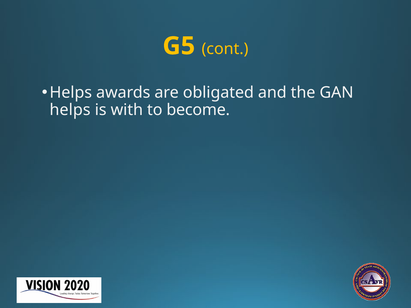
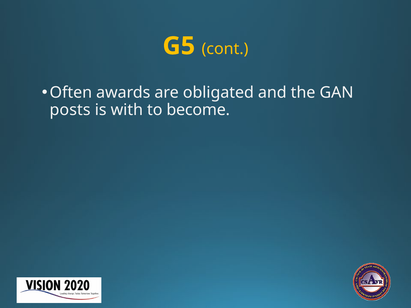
Helps at (71, 93): Helps -> Often
helps at (70, 110): helps -> posts
